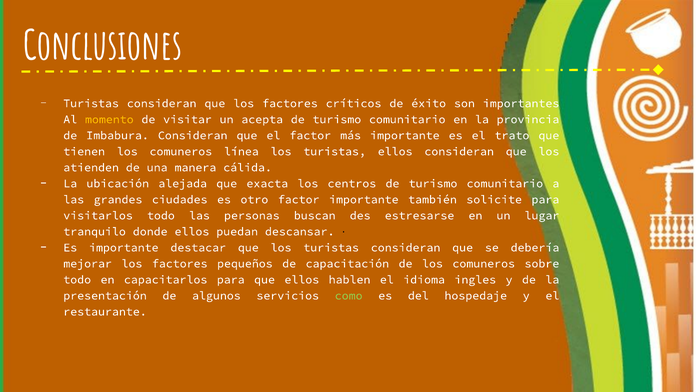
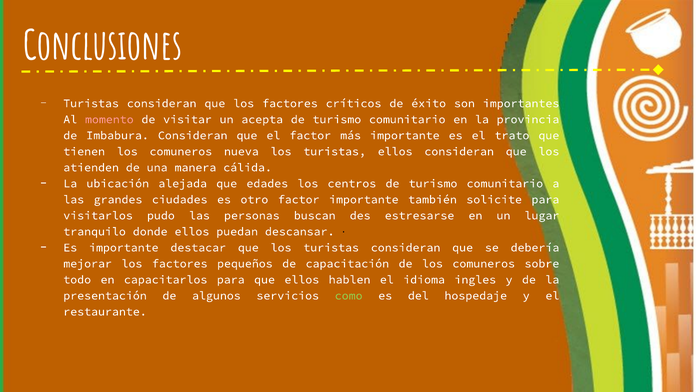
momento colour: yellow -> pink
línea: línea -> nueva
exacta: exacta -> edades
visitarlos todo: todo -> pudo
